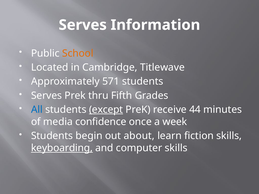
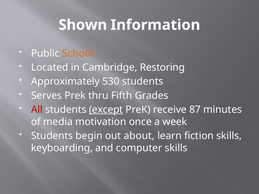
Serves at (83, 25): Serves -> Shown
Titlewave: Titlewave -> Restoring
571: 571 -> 530
All colour: blue -> red
44: 44 -> 87
confidence: confidence -> motivation
keyboarding underline: present -> none
